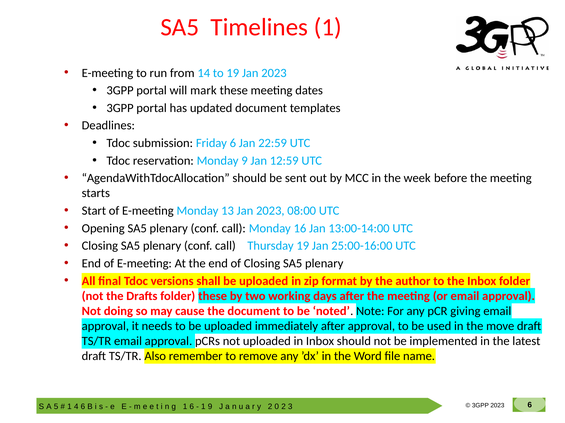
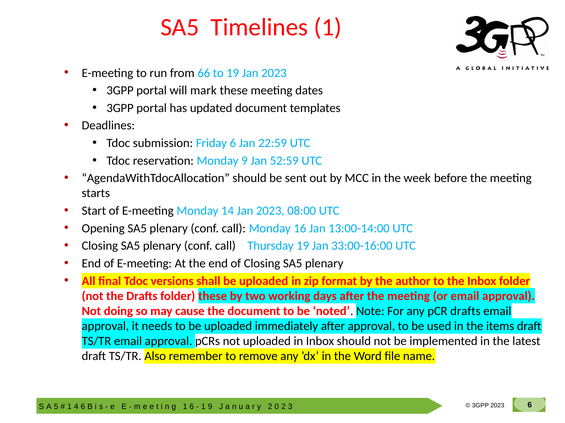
14: 14 -> 66
12:59: 12:59 -> 52:59
13: 13 -> 14
25:00-16:00: 25:00-16:00 -> 33:00-16:00
pCR giving: giving -> drafts
move: move -> items
